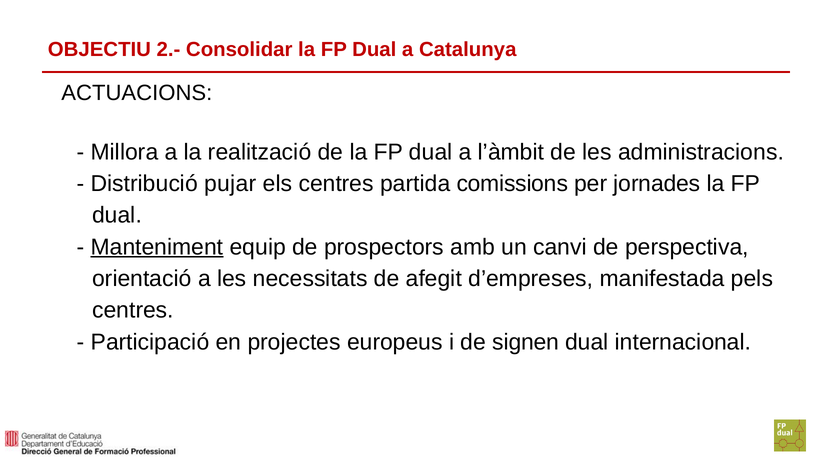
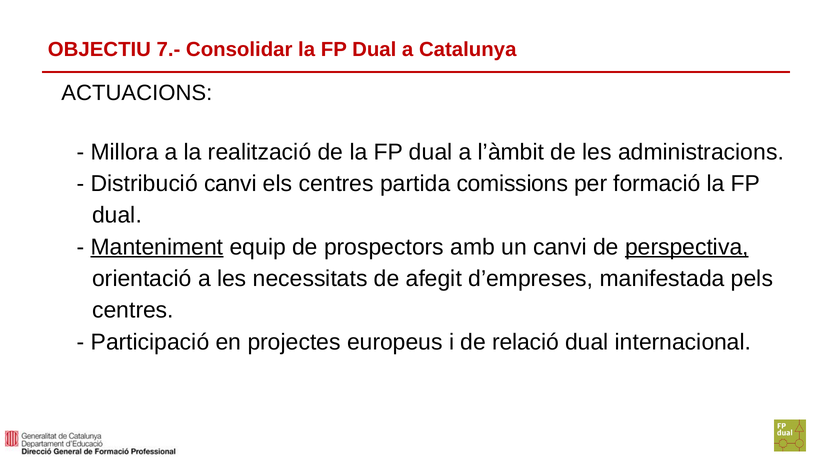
2.-: 2.- -> 7.-
Distribució pujar: pujar -> canvi
jornades: jornades -> formació
perspectiva underline: none -> present
signen: signen -> relació
